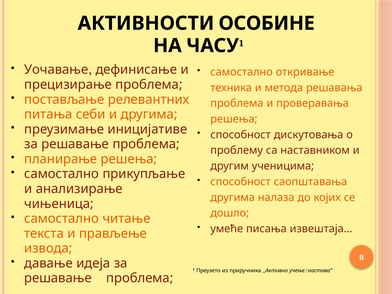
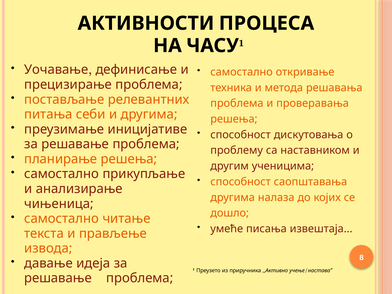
ОСОБИНЕ: ОСОБИНЕ -> ПРОЦЕСА
